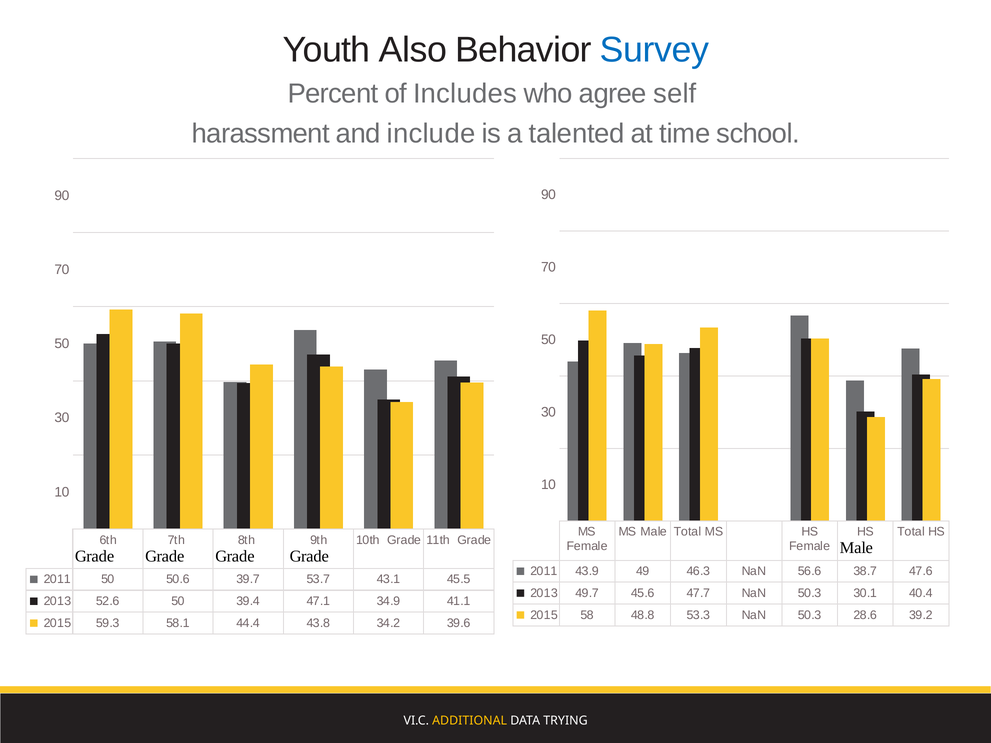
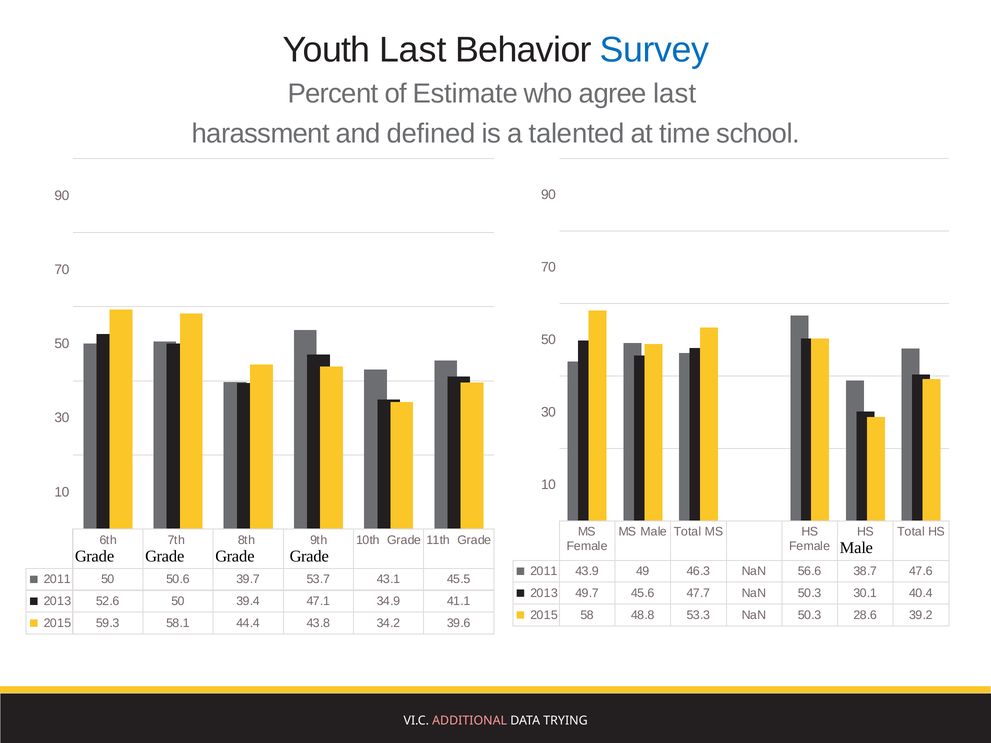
Youth Also: Also -> Last
Includes: Includes -> Estimate
agree self: self -> last
include: include -> defined
ADDITIONAL colour: yellow -> pink
